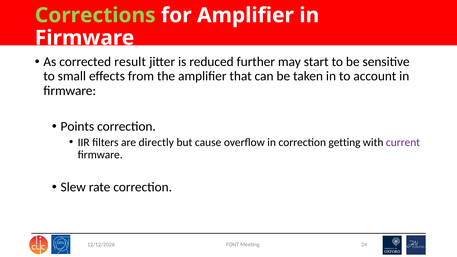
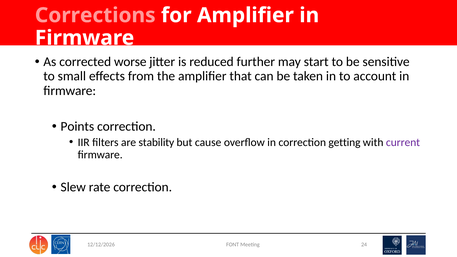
Corrections colour: light green -> pink
result: result -> worse
directly: directly -> stability
